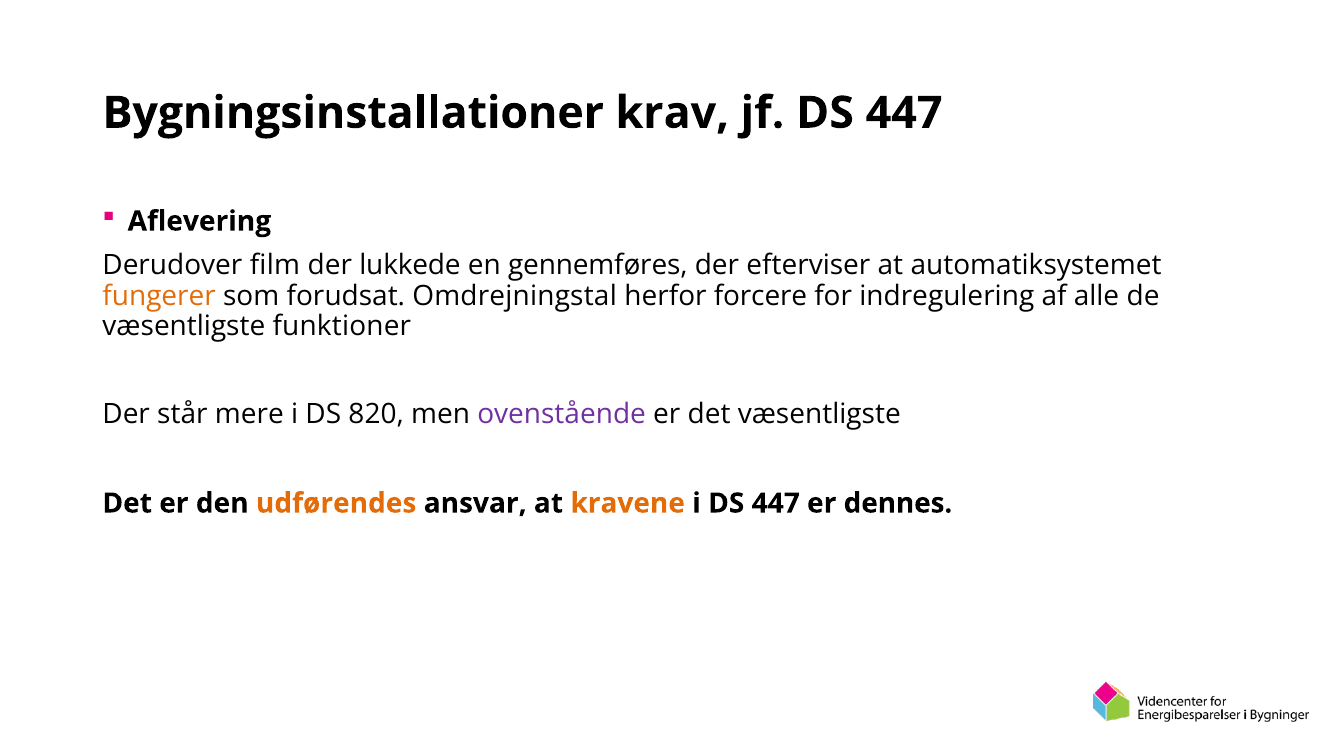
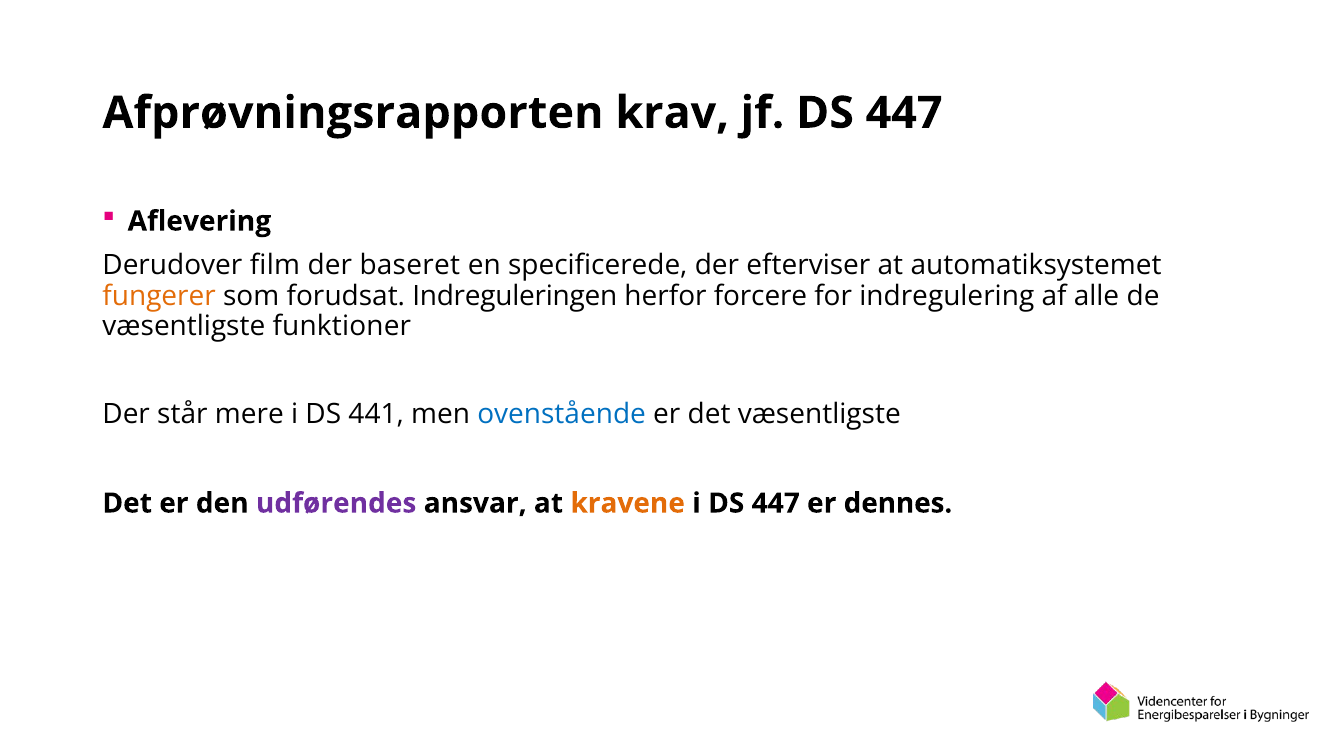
Bygningsinstallationer: Bygningsinstallationer -> Afprøvningsrapporten
lukkede: lukkede -> baseret
gennemføres: gennemføres -> specificerede
Omdrejningstal: Omdrejningstal -> Indreguleringen
820: 820 -> 441
ovenstående colour: purple -> blue
udførendes colour: orange -> purple
